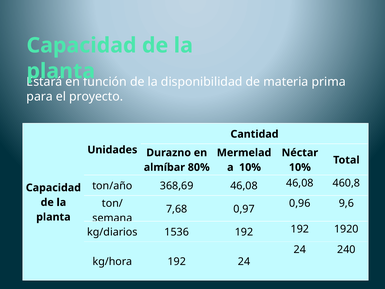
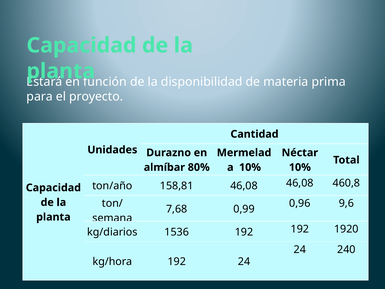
368,69: 368,69 -> 158,81
0,97: 0,97 -> 0,99
